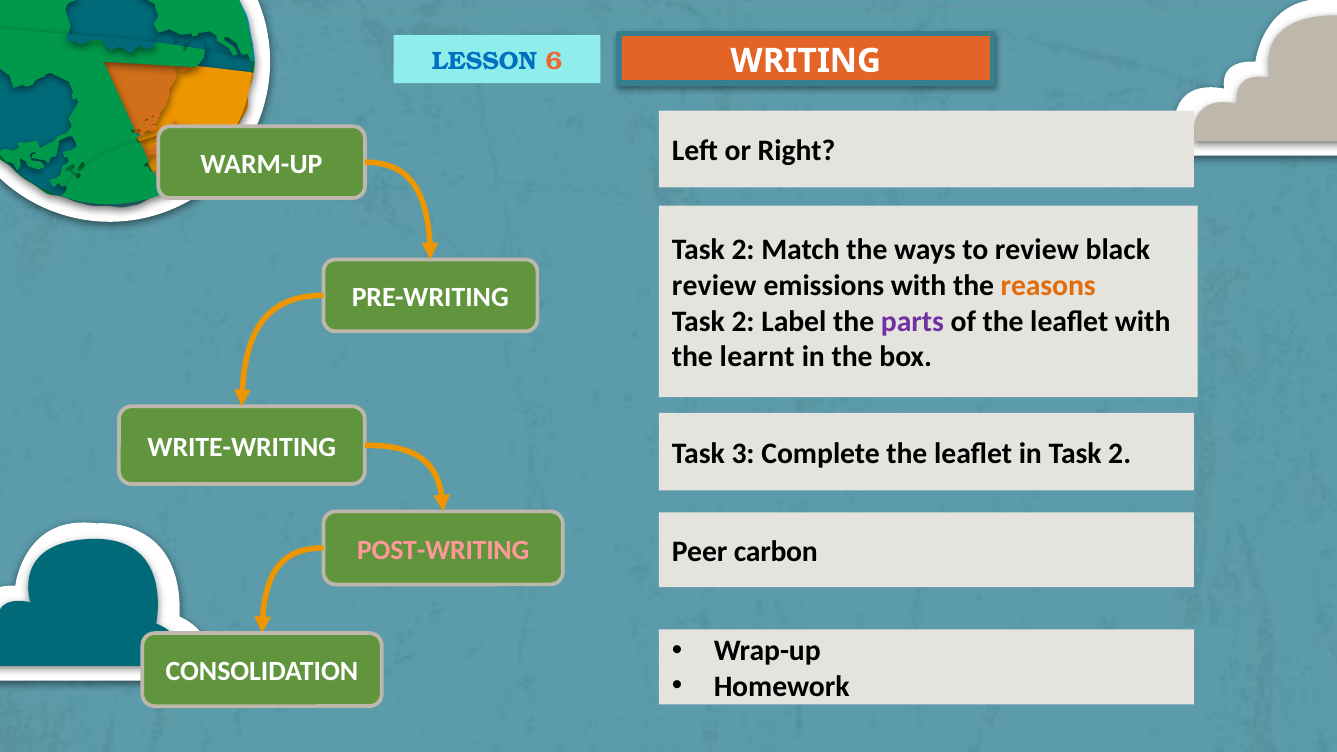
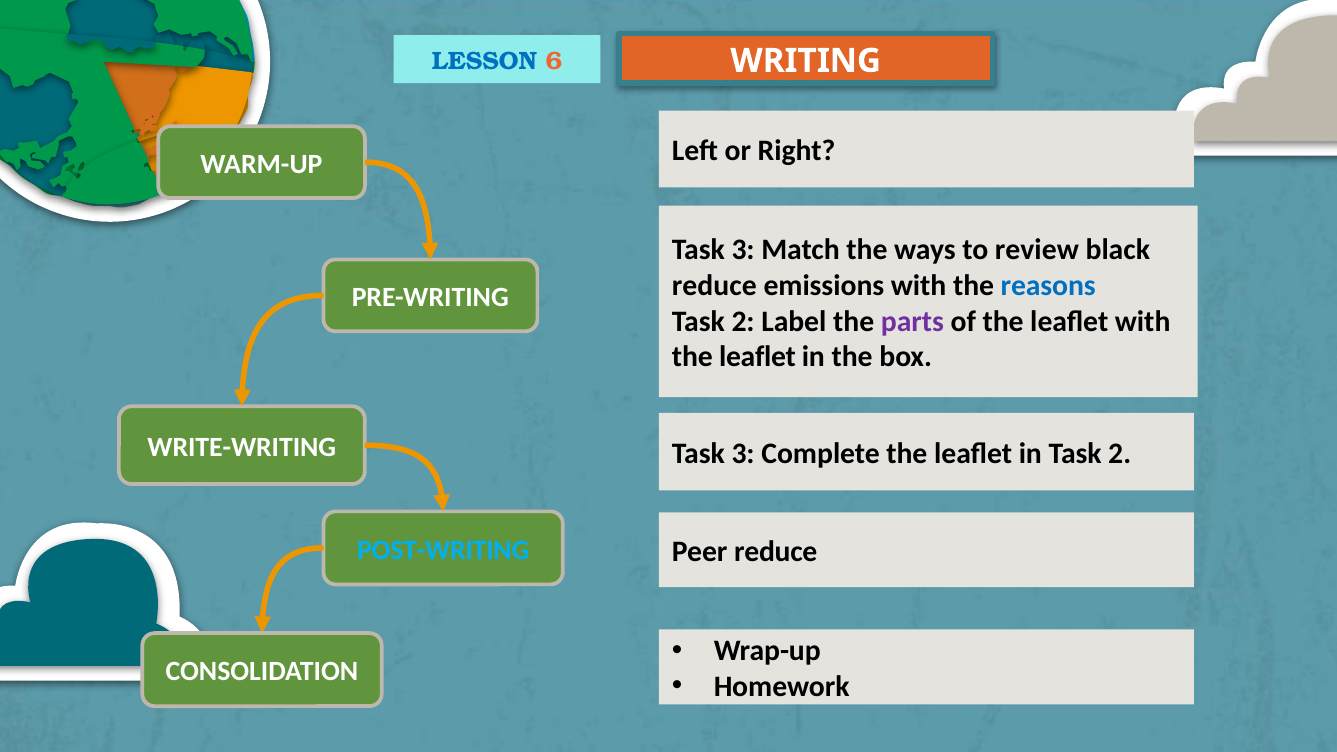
2 at (743, 250): 2 -> 3
review at (714, 286): review -> reduce
reasons colour: orange -> blue
learnt at (757, 357): learnt -> leaflet
POST-WRITING colour: pink -> light blue
Peer carbon: carbon -> reduce
